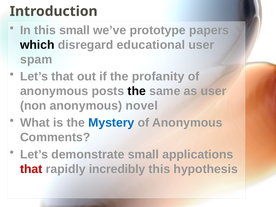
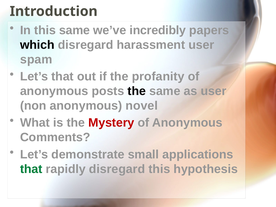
this small: small -> same
prototype: prototype -> incredibly
educational: educational -> harassment
Mystery colour: blue -> red
that at (31, 169) colour: red -> green
rapidly incredibly: incredibly -> disregard
